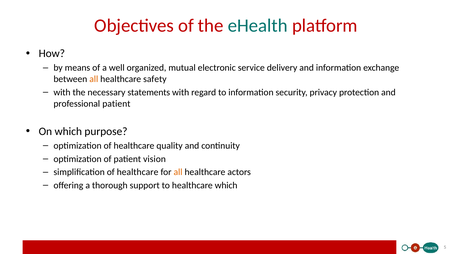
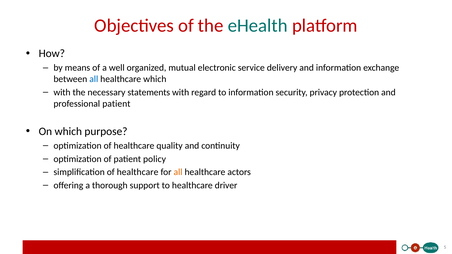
all at (94, 79) colour: orange -> blue
healthcare safety: safety -> which
vision: vision -> policy
healthcare which: which -> driver
